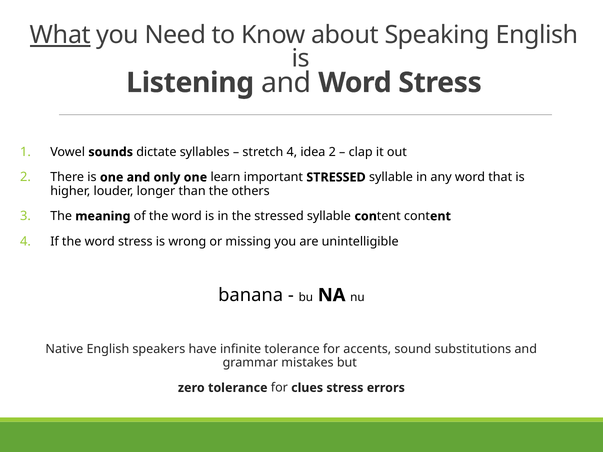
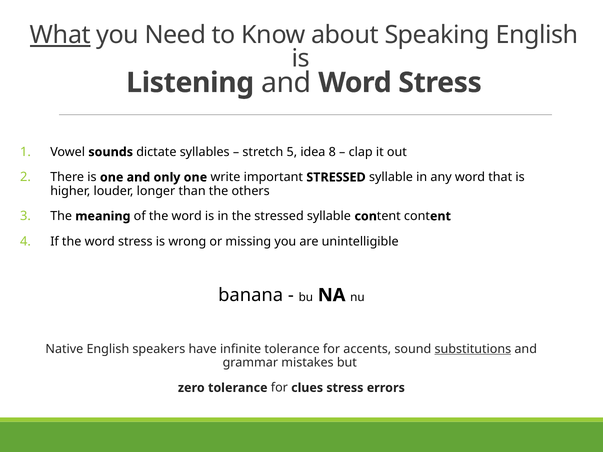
stretch 4: 4 -> 5
idea 2: 2 -> 8
learn: learn -> write
substitutions underline: none -> present
